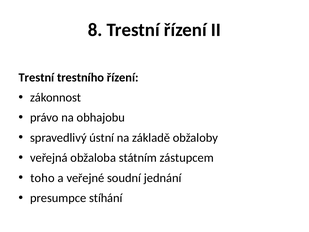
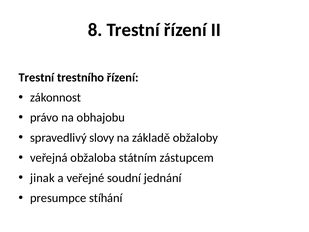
ústní: ústní -> slovy
toho: toho -> jinak
